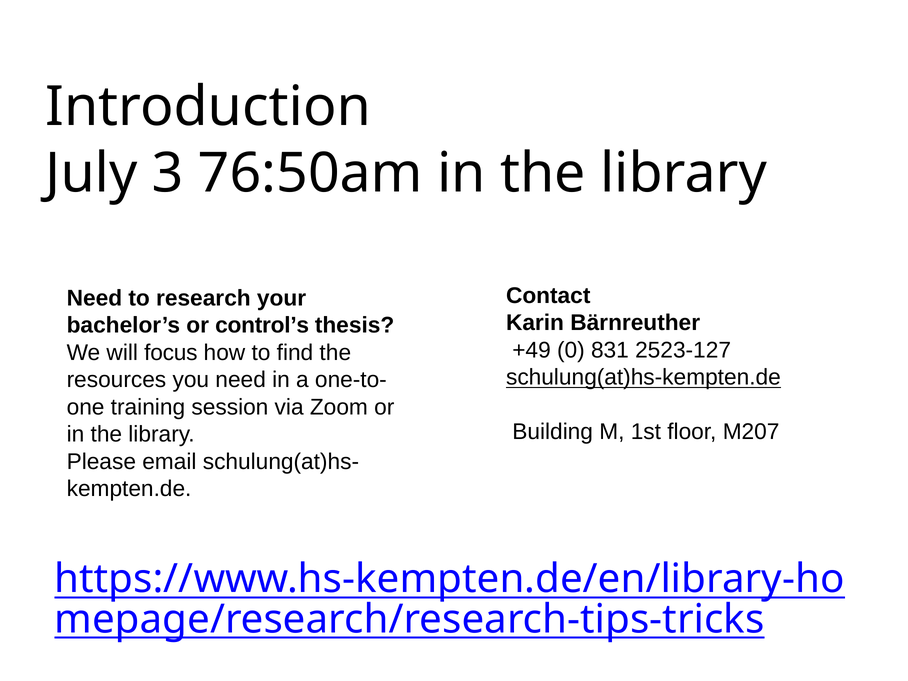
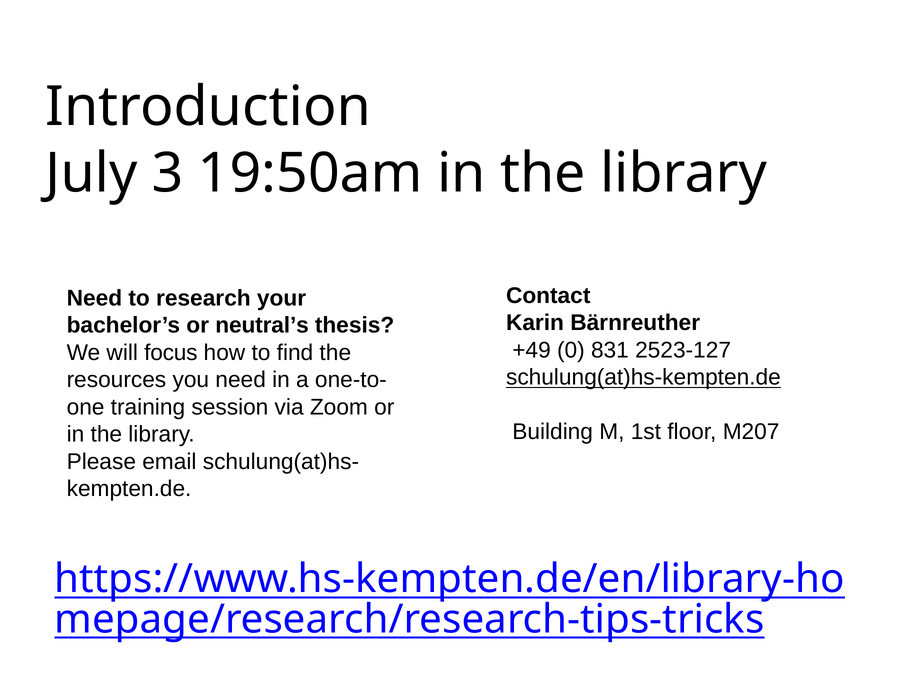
76:50am: 76:50am -> 19:50am
control’s: control’s -> neutral’s
